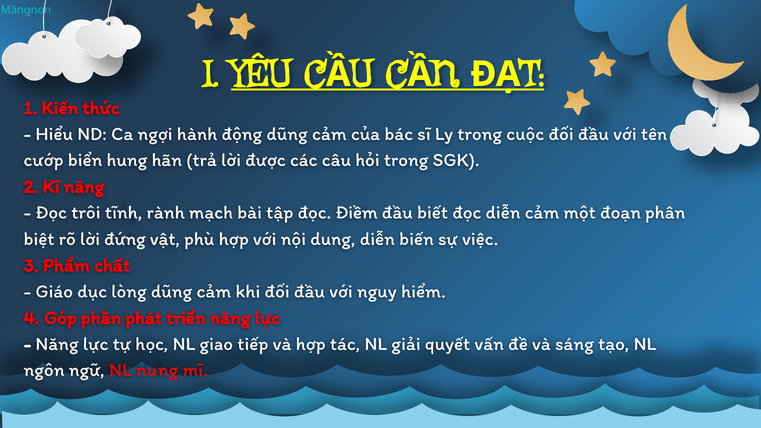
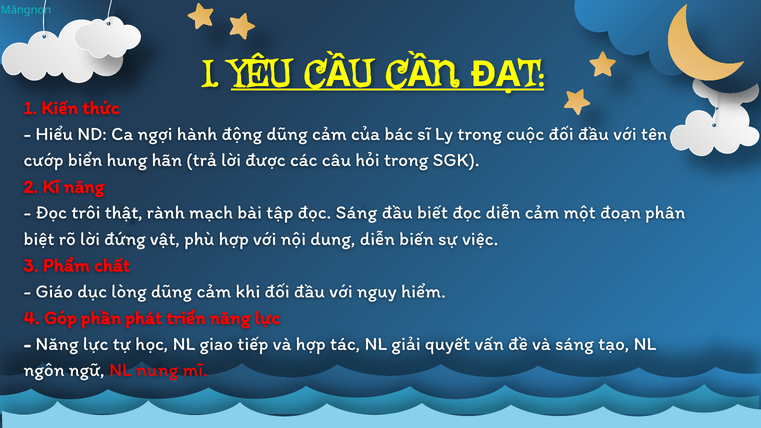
tĩnh: tĩnh -> thật
đọc Điềm: Điềm -> Sáng
